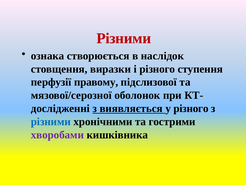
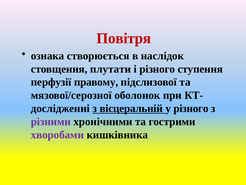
Різними at (124, 38): Різними -> Повітря
виразки: виразки -> плутати
виявляється: виявляється -> вісцеральній
різними at (51, 121) colour: blue -> purple
